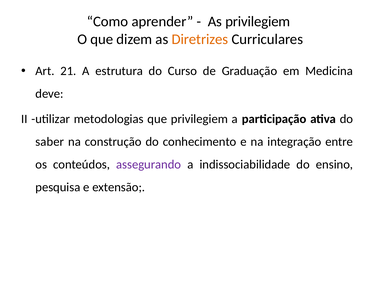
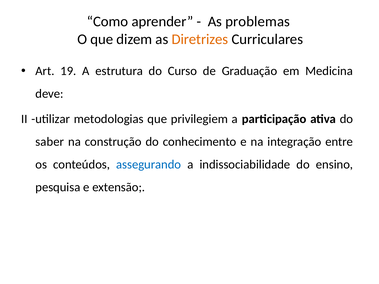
As privilegiem: privilegiem -> problemas
21: 21 -> 19
assegurando colour: purple -> blue
